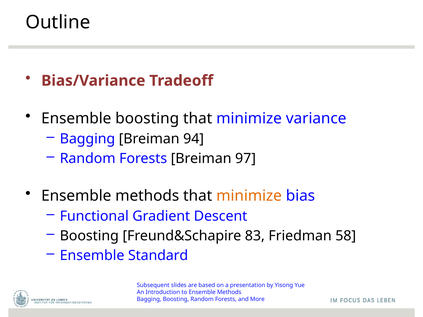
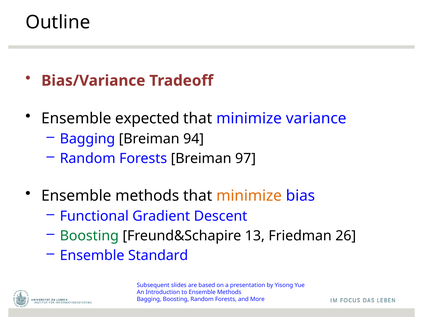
Ensemble boosting: boosting -> expected
Boosting at (89, 236) colour: black -> green
83: 83 -> 13
58: 58 -> 26
